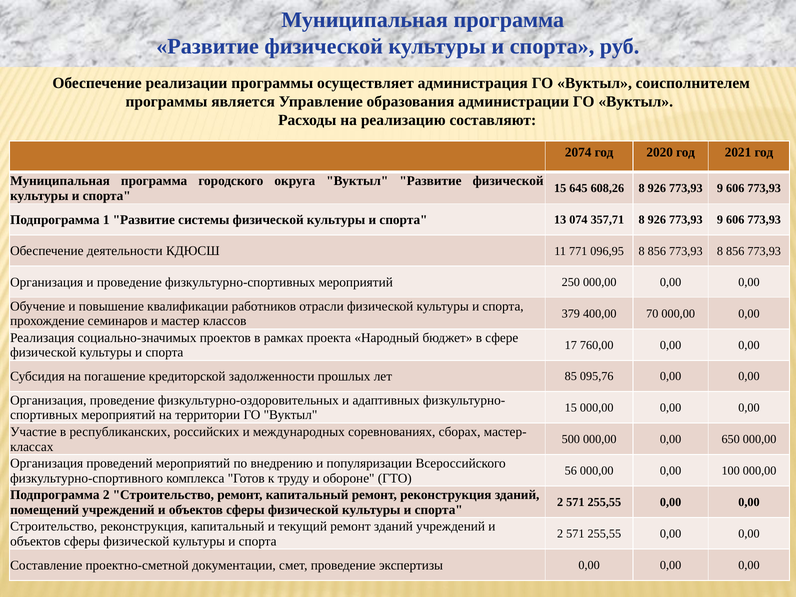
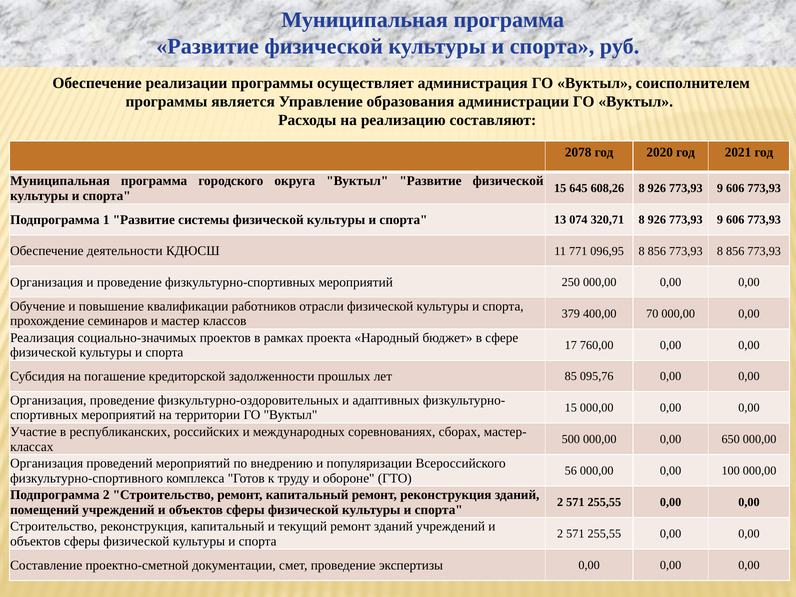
2074: 2074 -> 2078
357,71: 357,71 -> 320,71
